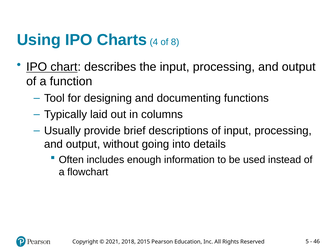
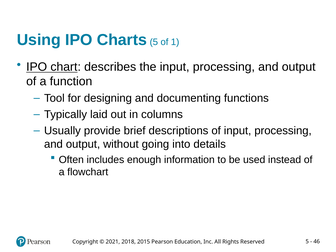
Charts 4: 4 -> 5
8: 8 -> 1
